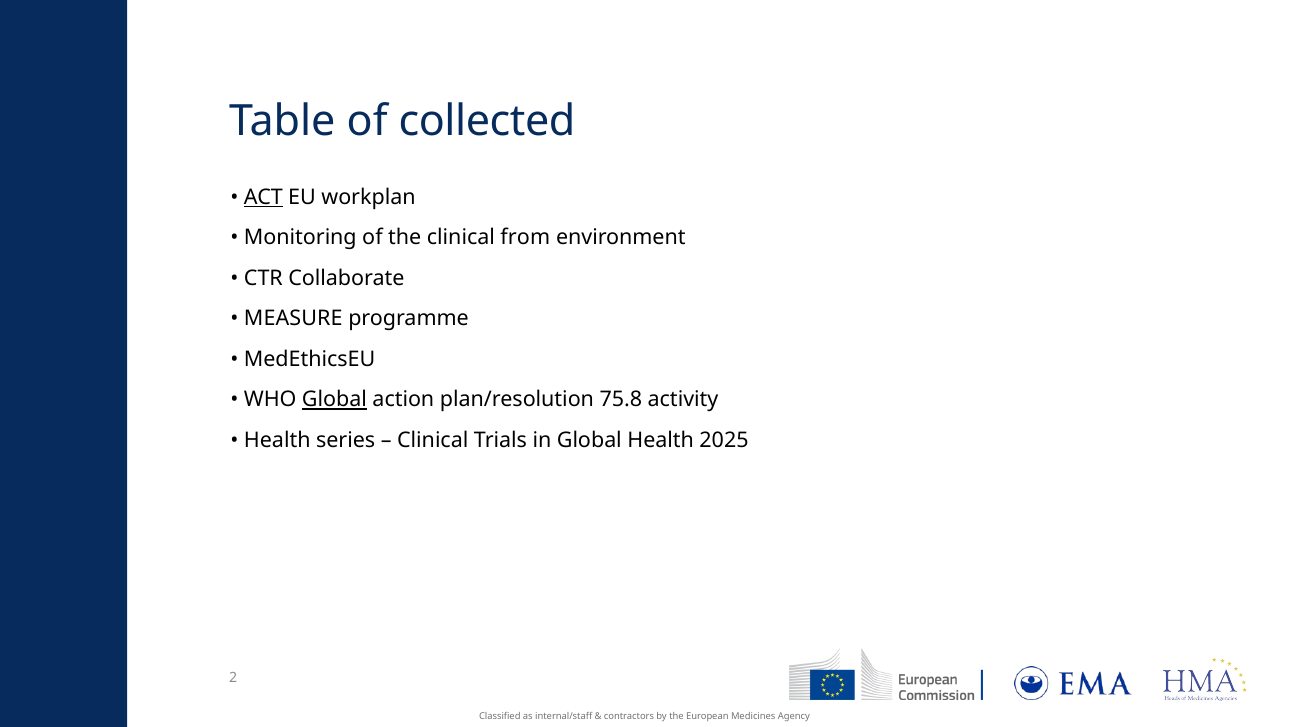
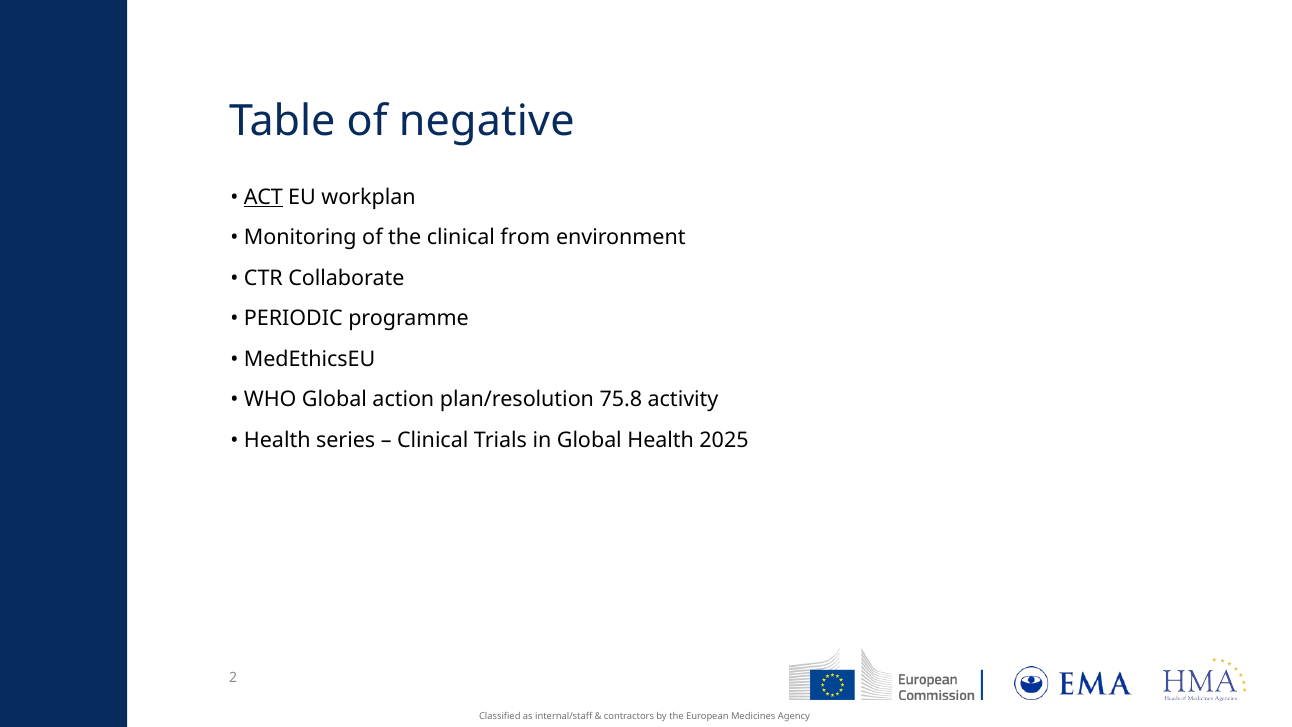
collected: collected -> negative
MEASURE: MEASURE -> PERIODIC
Global at (334, 400) underline: present -> none
